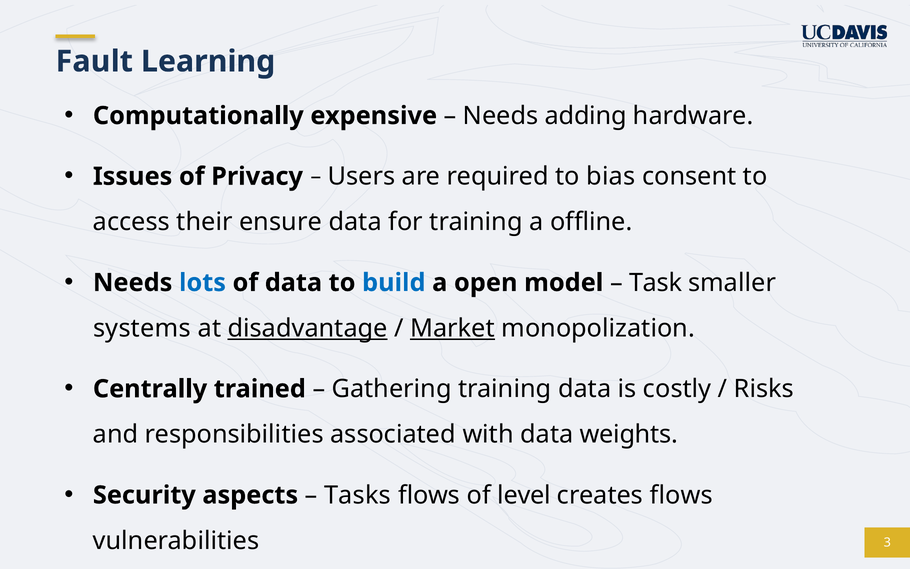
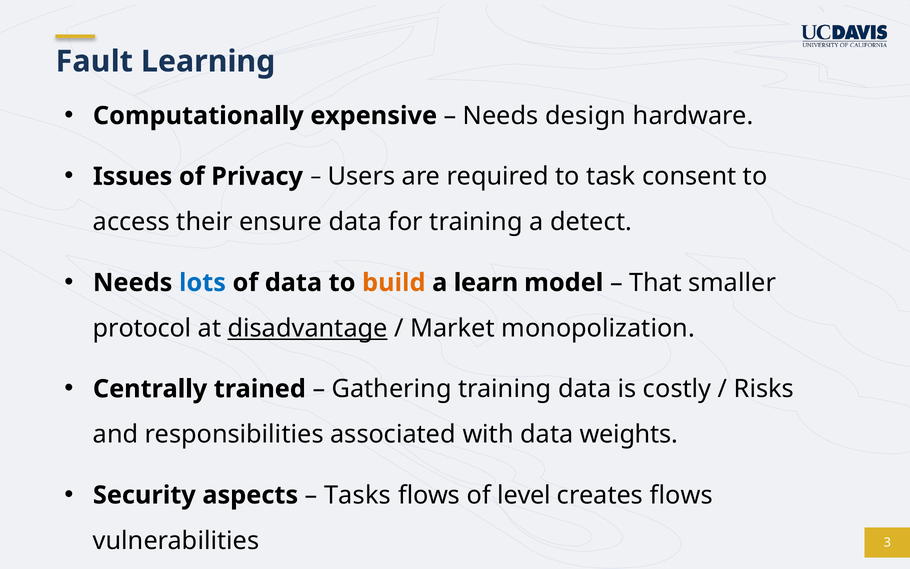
adding: adding -> design
bias: bias -> task
offline: offline -> detect
build colour: blue -> orange
open: open -> learn
Task: Task -> That
systems: systems -> protocol
Market underline: present -> none
